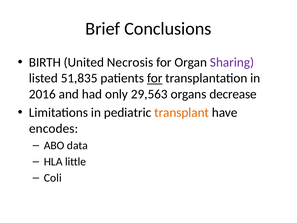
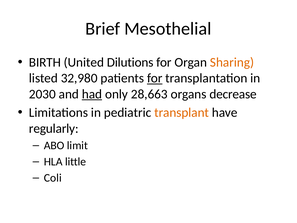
Conclusions: Conclusions -> Mesothelial
Necrosis: Necrosis -> Dilutions
Sharing colour: purple -> orange
51,835: 51,835 -> 32,980
2016: 2016 -> 2030
had underline: none -> present
29,563: 29,563 -> 28,663
encodes: encodes -> regularly
data: data -> limit
